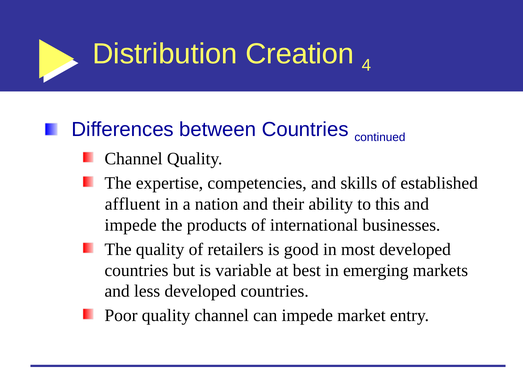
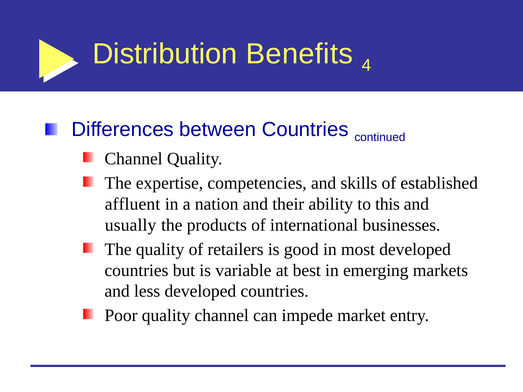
Creation: Creation -> Benefits
impede at (131, 225): impede -> usually
